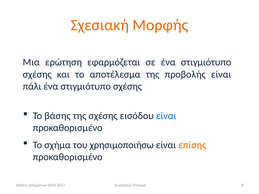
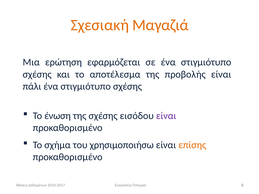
Μορφής: Μορφής -> Μαγαζιά
βάσης: βάσης -> ένωση
είναι at (166, 116) colour: blue -> purple
